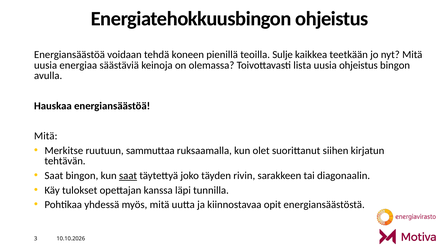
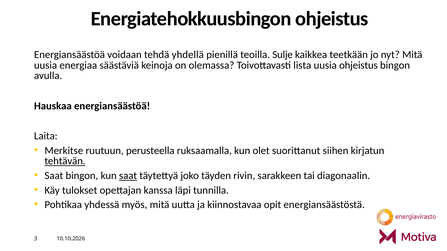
koneen: koneen -> yhdellä
Mitä at (46, 136): Mitä -> Laita
sammuttaa: sammuttaa -> perusteella
tehtävän underline: none -> present
